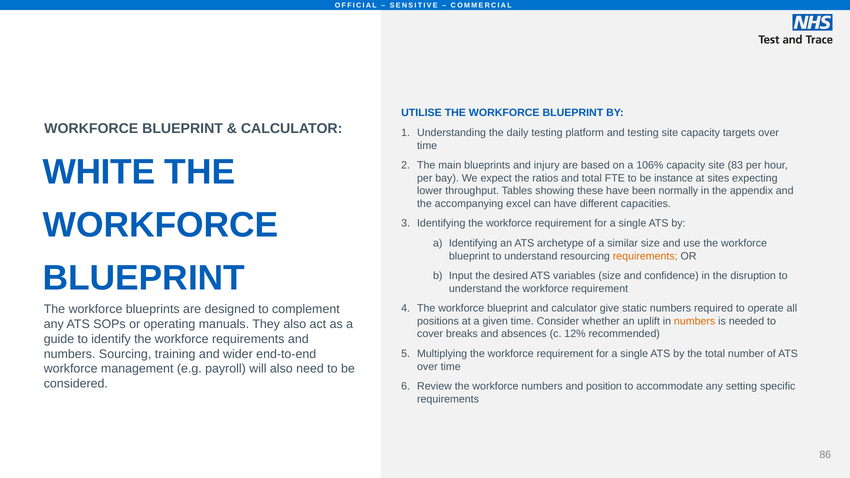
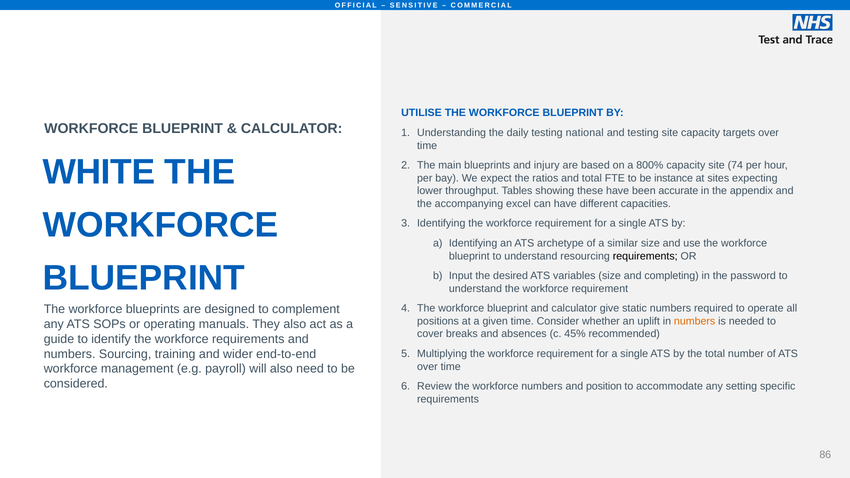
platform: platform -> national
106%: 106% -> 800%
83: 83 -> 74
normally: normally -> accurate
requirements at (645, 256) colour: orange -> black
confidence: confidence -> completing
disruption: disruption -> password
12%: 12% -> 45%
